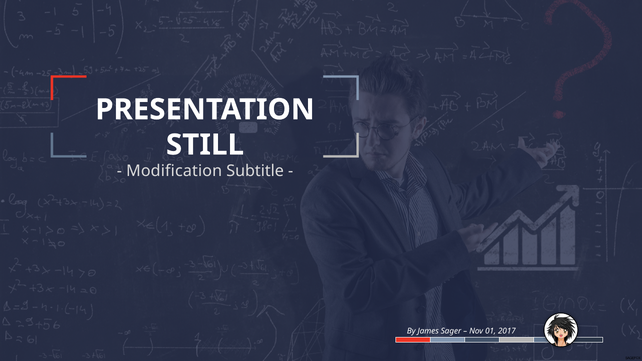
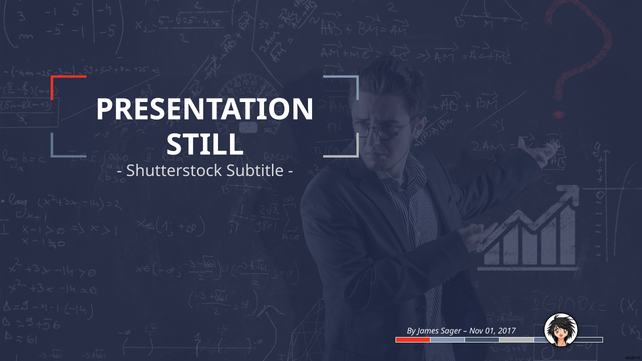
Modification: Modification -> Shutterstock
